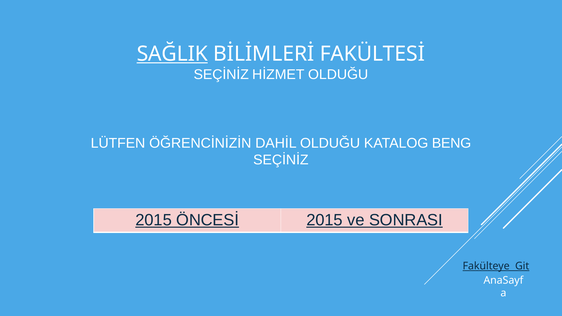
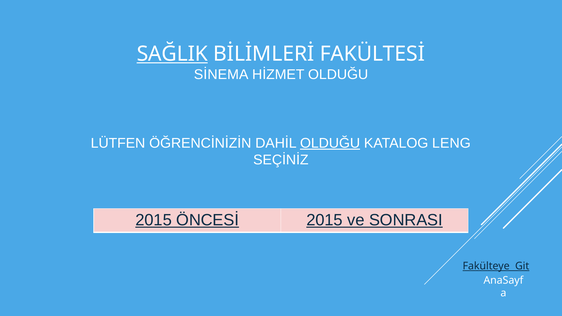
SEÇİNİZ at (221, 74): SEÇİNİZ -> SİNEMA
OLDUĞU at (330, 143) underline: none -> present
BENG: BENG -> LENG
